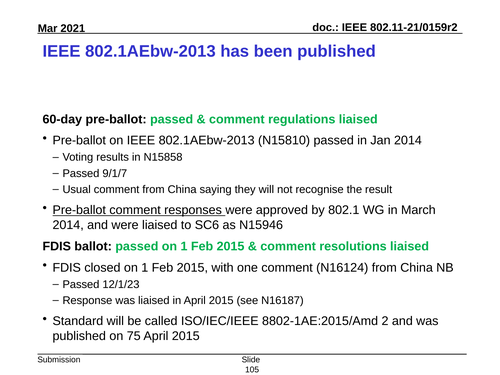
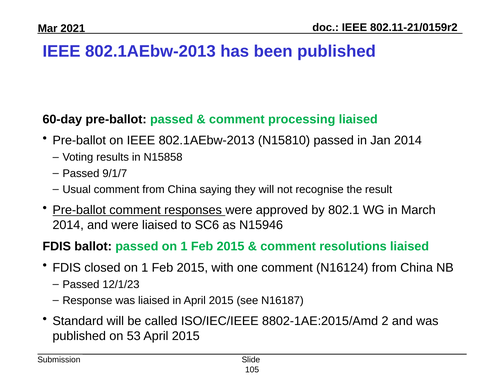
regulations: regulations -> processing
75: 75 -> 53
